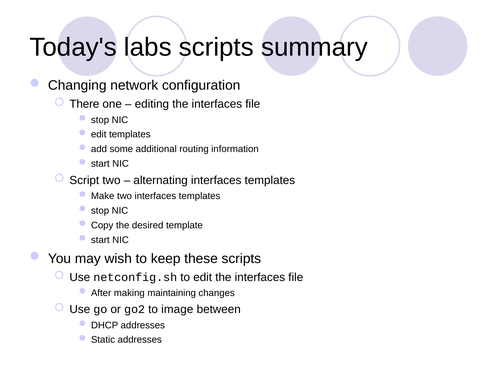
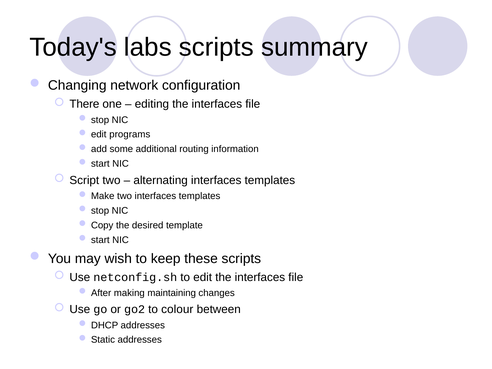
templates at (130, 134): templates -> programs
image: image -> colour
